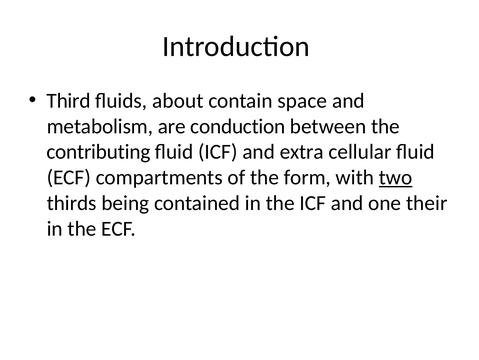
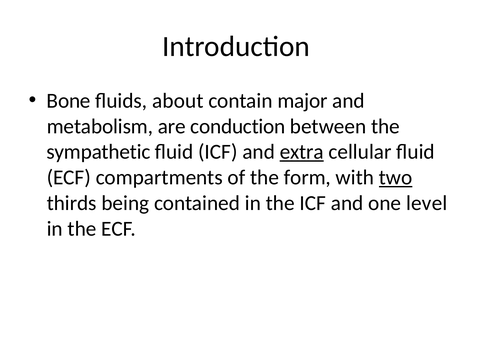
Third: Third -> Bone
space: space -> major
contributing: contributing -> sympathetic
extra underline: none -> present
their: their -> level
